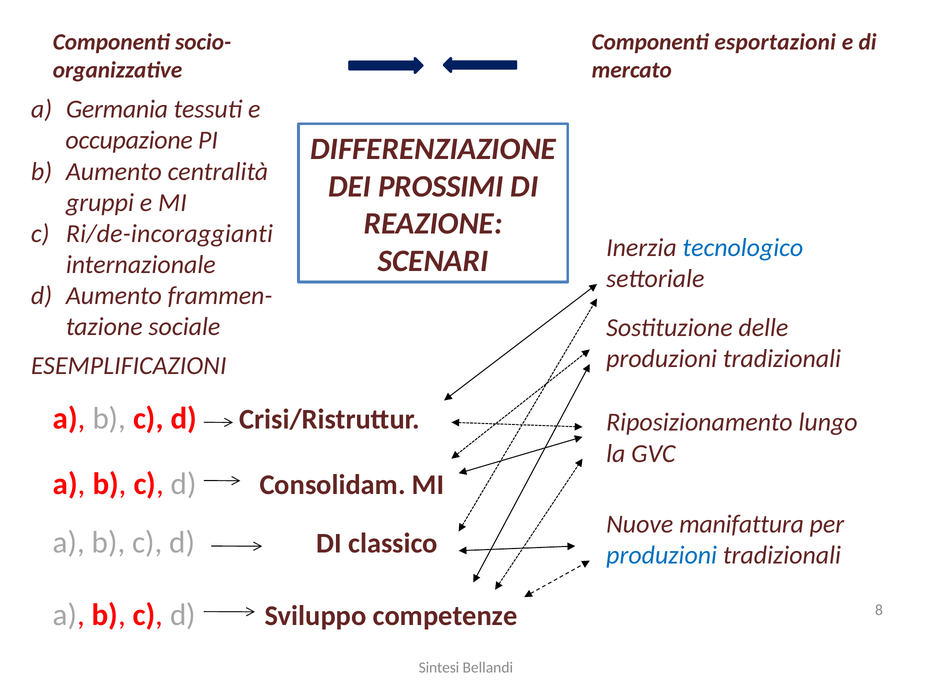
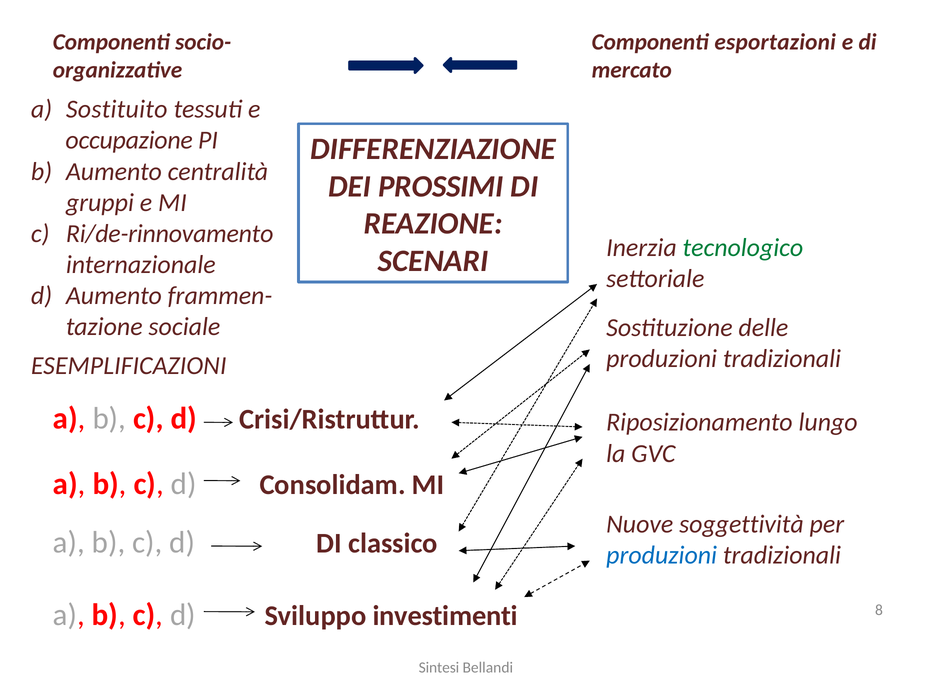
Germania: Germania -> Sostituito
Ri/de-incoraggianti: Ri/de-incoraggianti -> Ri/de-rinnovamento
tecnologico colour: blue -> green
manifattura: manifattura -> soggettività
competenze: competenze -> investimenti
